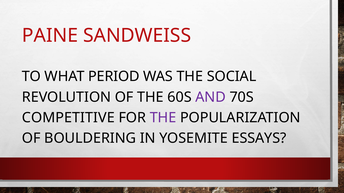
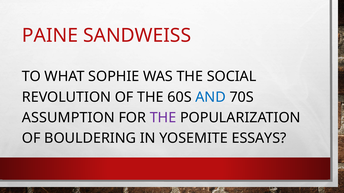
PERIOD: PERIOD -> SOPHIE
AND colour: purple -> blue
COMPETITIVE: COMPETITIVE -> ASSUMPTION
